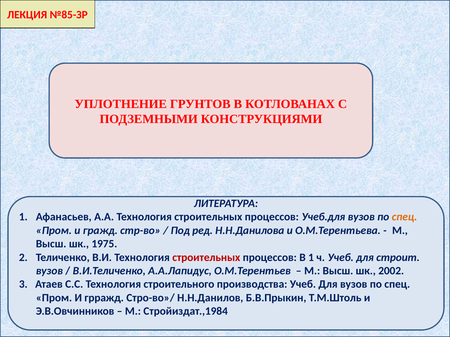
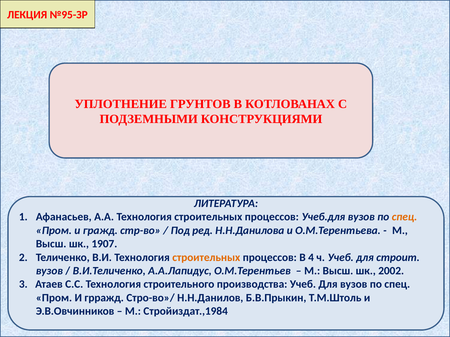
№85-ЗР: №85-ЗР -> №95-ЗР
1975: 1975 -> 1907
строительных at (206, 258) colour: red -> orange
В 1: 1 -> 4
